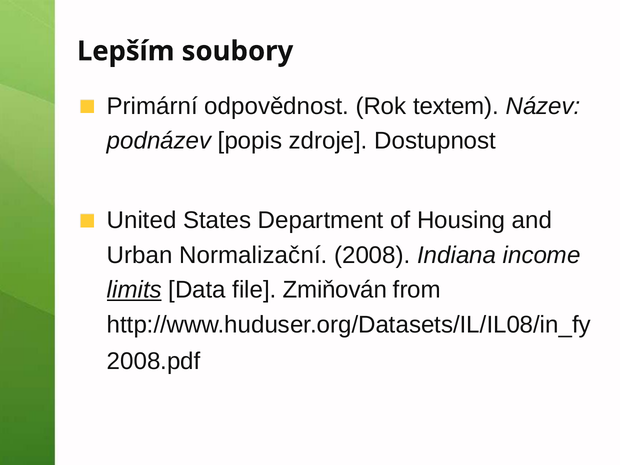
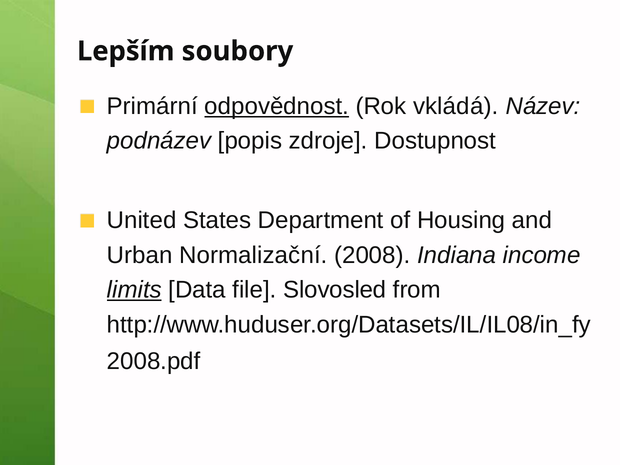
odpovědnost underline: none -> present
textem: textem -> vkládá
Zmiňován: Zmiňován -> Slovosled
